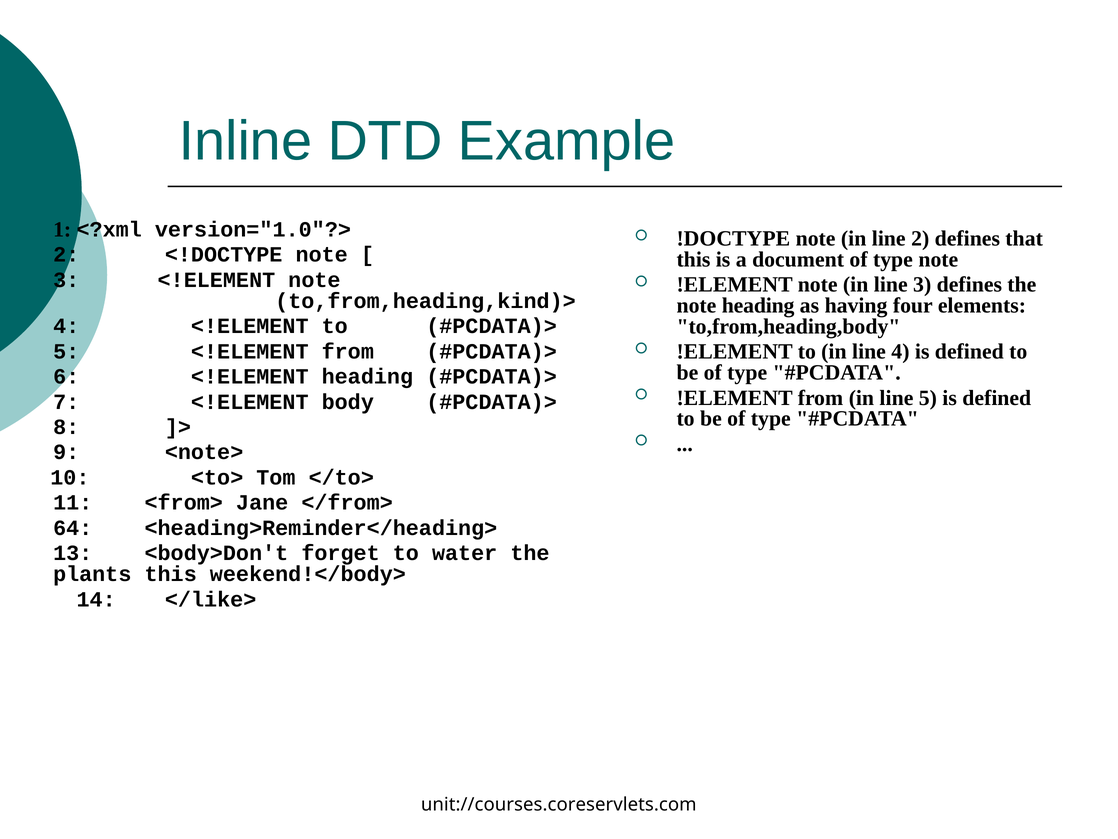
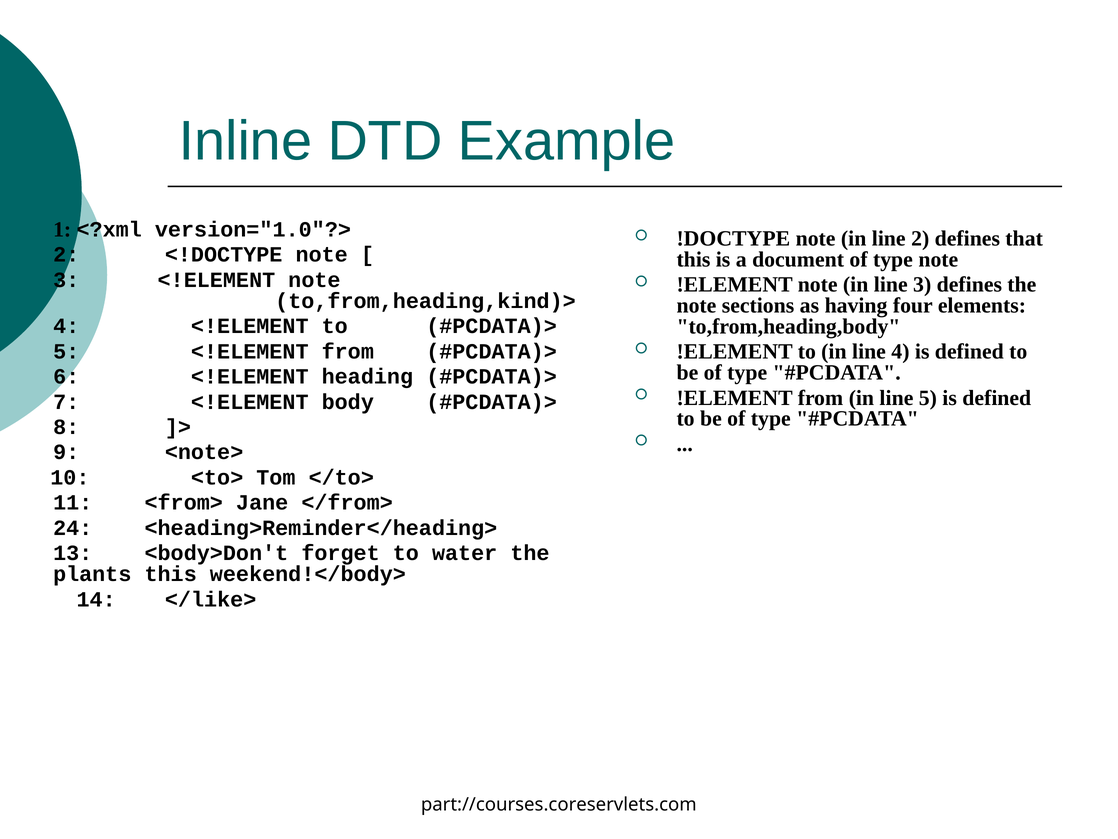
note heading: heading -> sections
64: 64 -> 24
unit://courses.coreservlets.com: unit://courses.coreservlets.com -> part://courses.coreservlets.com
